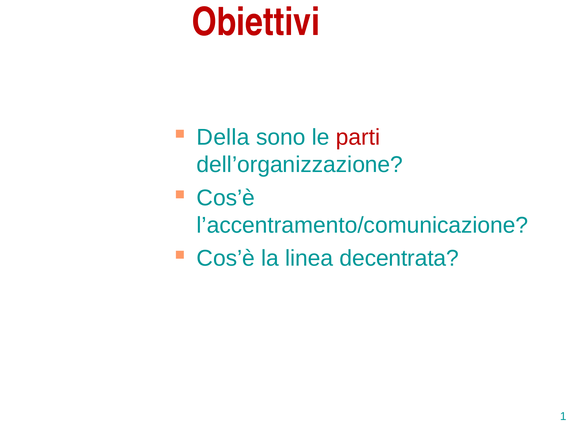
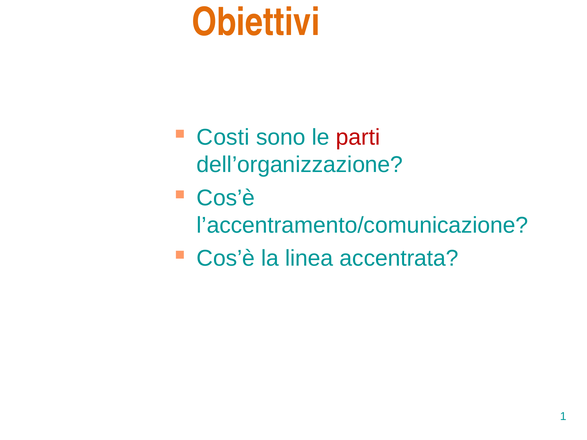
Obiettivi colour: red -> orange
Della: Della -> Costi
decentrata: decentrata -> accentrata
